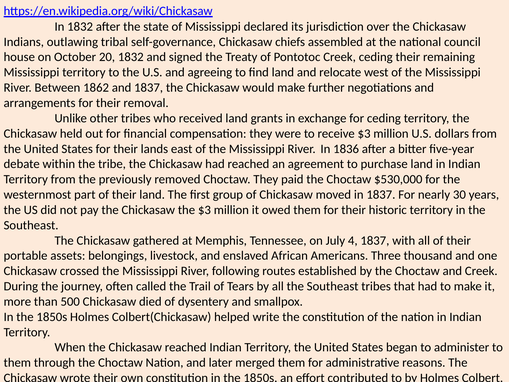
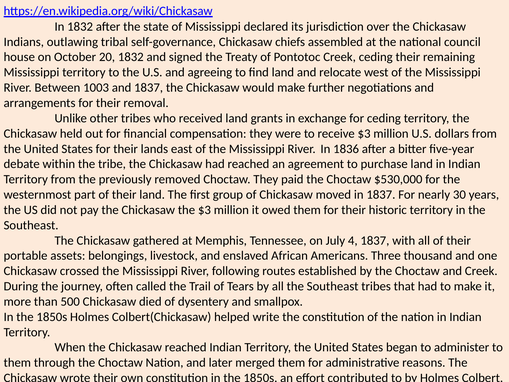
1862: 1862 -> 1003
